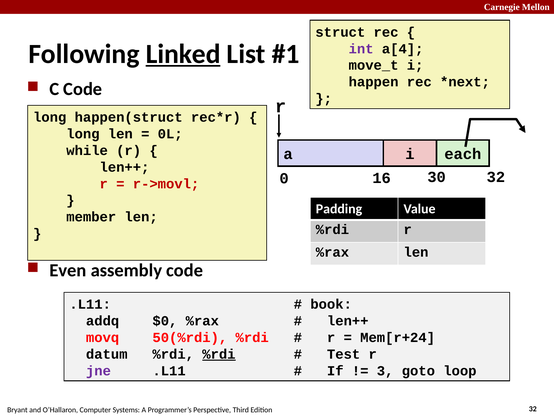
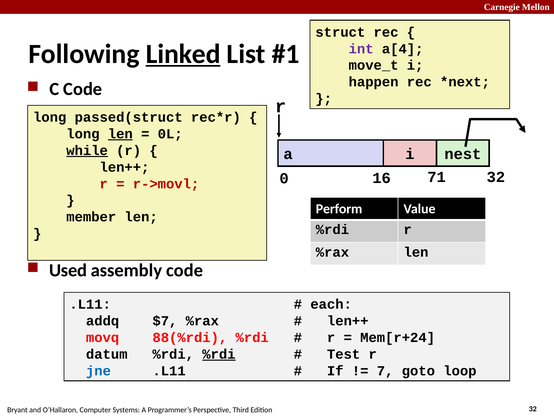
happen(struct: happen(struct -> passed(struct
len at (120, 134) underline: none -> present
while underline: none -> present
each: each -> nest
30: 30 -> 71
Padding: Padding -> Perform
Even: Even -> Used
book: book -> each
$0: $0 -> $7
50(%rdi: 50(%rdi -> 88(%rdi
jne colour: purple -> blue
3: 3 -> 7
